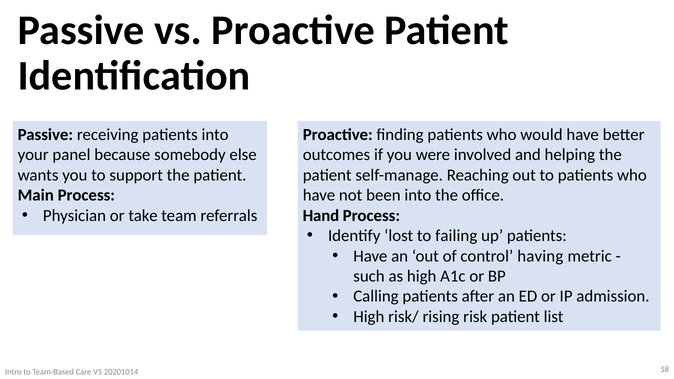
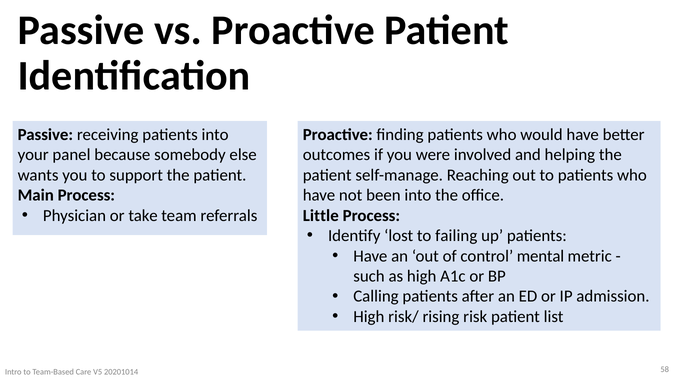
Hand: Hand -> Little
having: having -> mental
